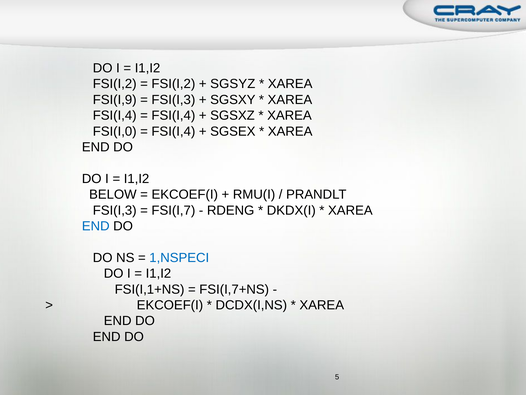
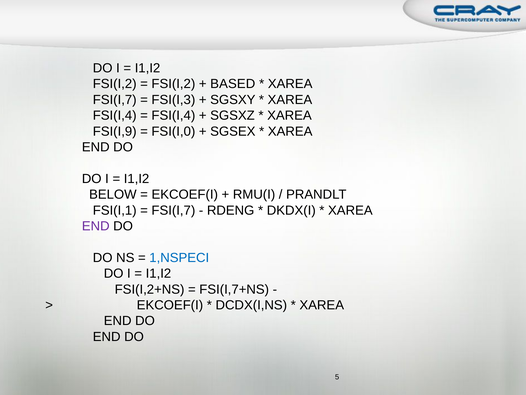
SGSYZ: SGSYZ -> BASED
FSI(I,9 at (115, 100): FSI(I,9 -> FSI(I,7
FSI(I,0: FSI(I,0 -> FSI(I,9
FSI(I,4 at (173, 131): FSI(I,4 -> FSI(I,0
FSI(I,3 at (115, 210): FSI(I,3 -> FSI(I,1
END at (96, 226) colour: blue -> purple
FSI(I,1+NS: FSI(I,1+NS -> FSI(I,2+NS
